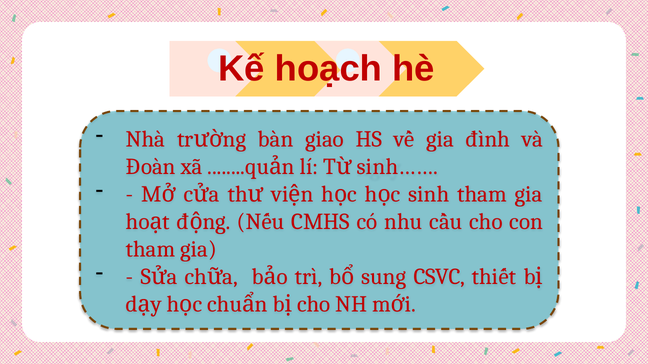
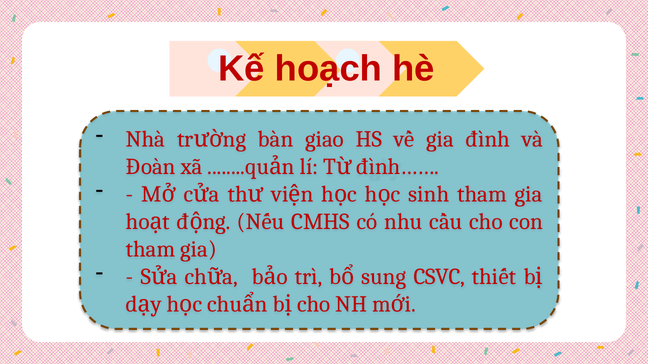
sinh……: sinh…… -> đình……
